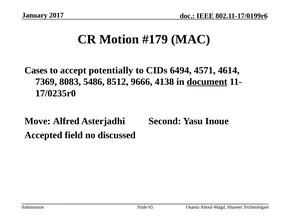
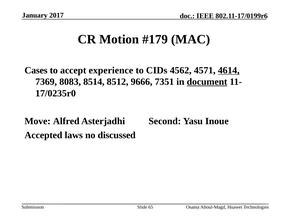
potentially: potentially -> experience
6494: 6494 -> 4562
4614 underline: none -> present
5486: 5486 -> 8514
4138: 4138 -> 7351
field: field -> laws
